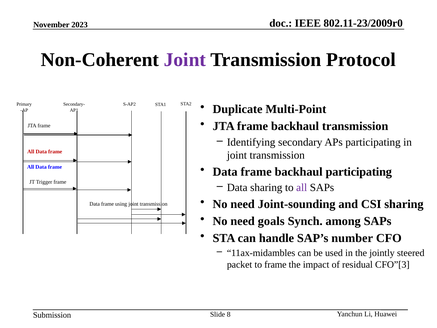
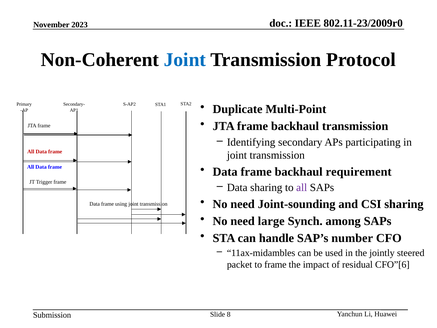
Joint at (185, 60) colour: purple -> blue
backhaul participating: participating -> requirement
goals: goals -> large
CFO”[3: CFO”[3 -> CFO”[6
